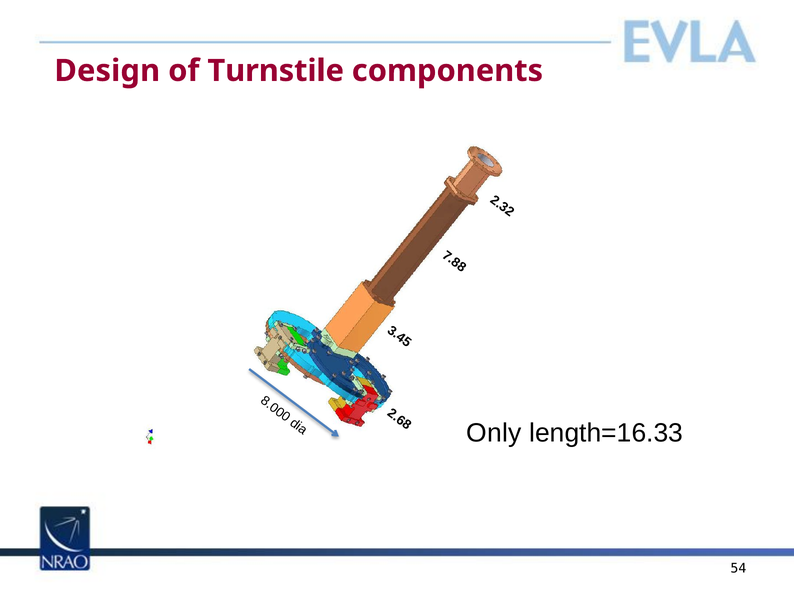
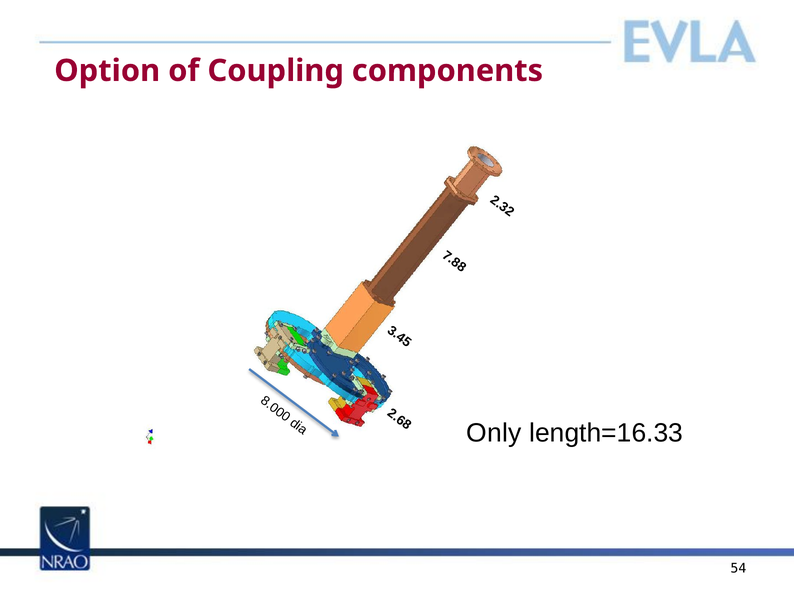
Design: Design -> Option
Turnstile: Turnstile -> Coupling
